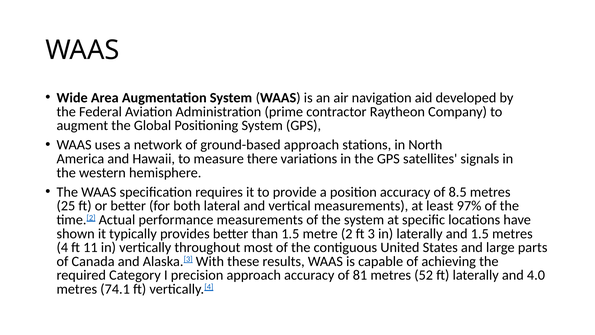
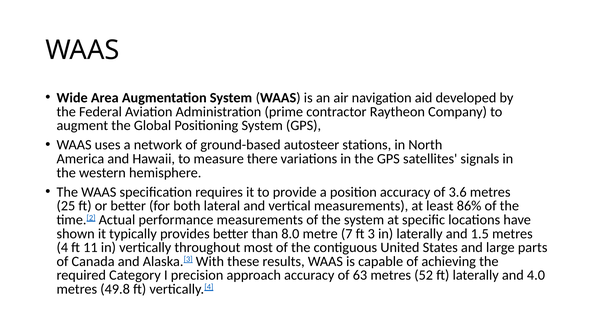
ground-based approach: approach -> autosteer
8.5: 8.5 -> 3.6
97%: 97% -> 86%
than 1.5: 1.5 -> 8.0
2: 2 -> 7
81: 81 -> 63
74.1: 74.1 -> 49.8
